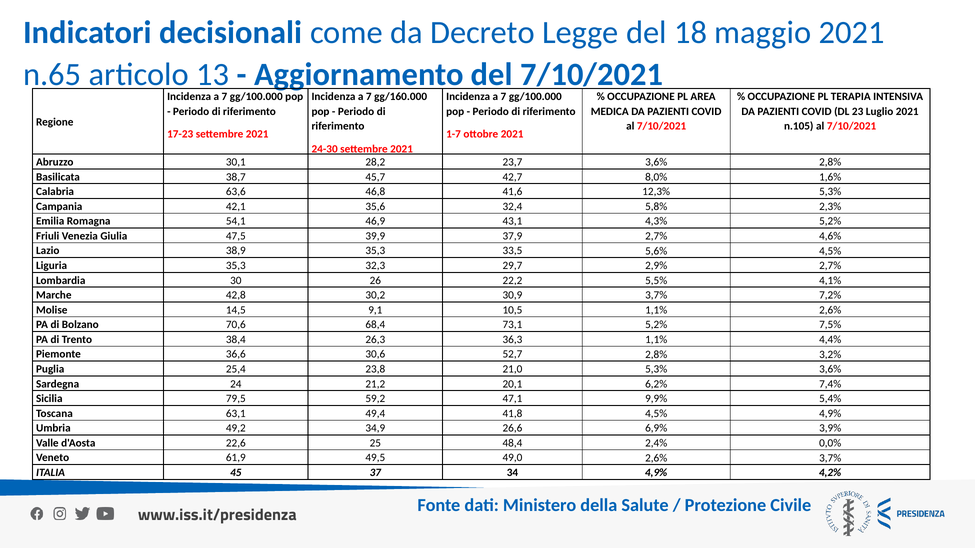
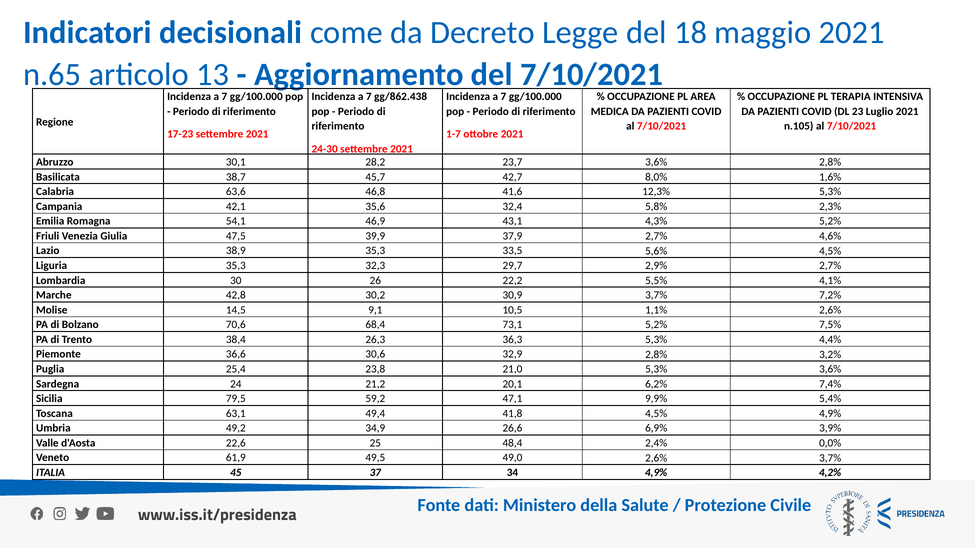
gg/160.000: gg/160.000 -> gg/862.438
36,3 1,1%: 1,1% -> 5,3%
52,7: 52,7 -> 32,9
